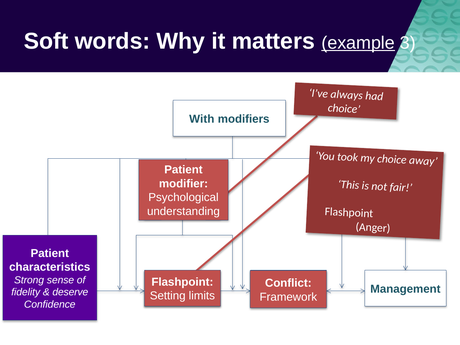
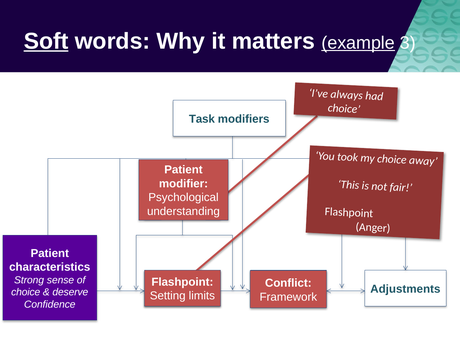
Soft underline: none -> present
With: With -> Task
Management: Management -> Adjustments
fidelity at (26, 292): fidelity -> choice
